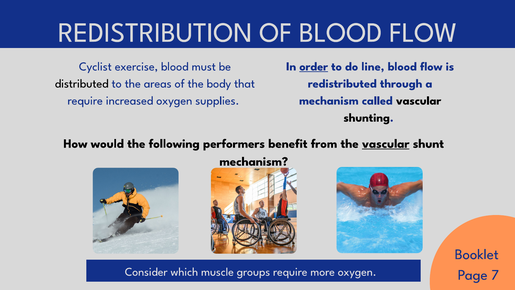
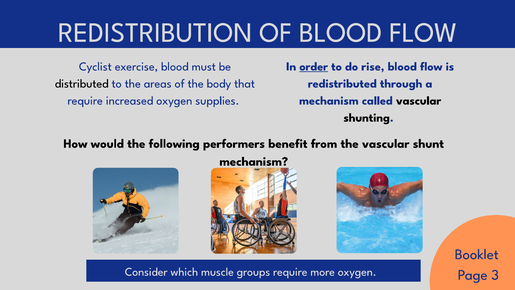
line: line -> rise
vascular at (386, 143) underline: present -> none
7: 7 -> 3
